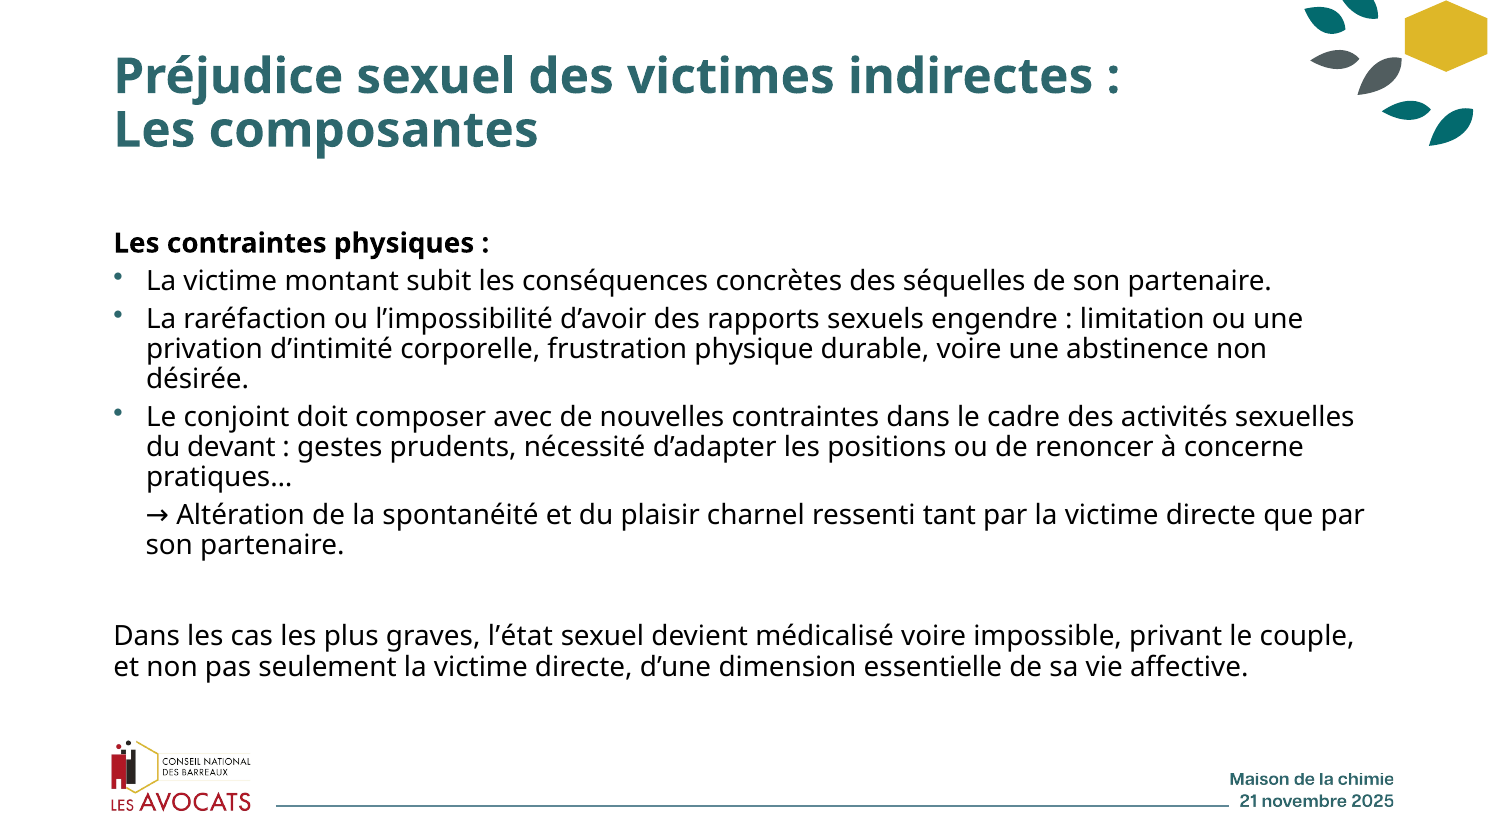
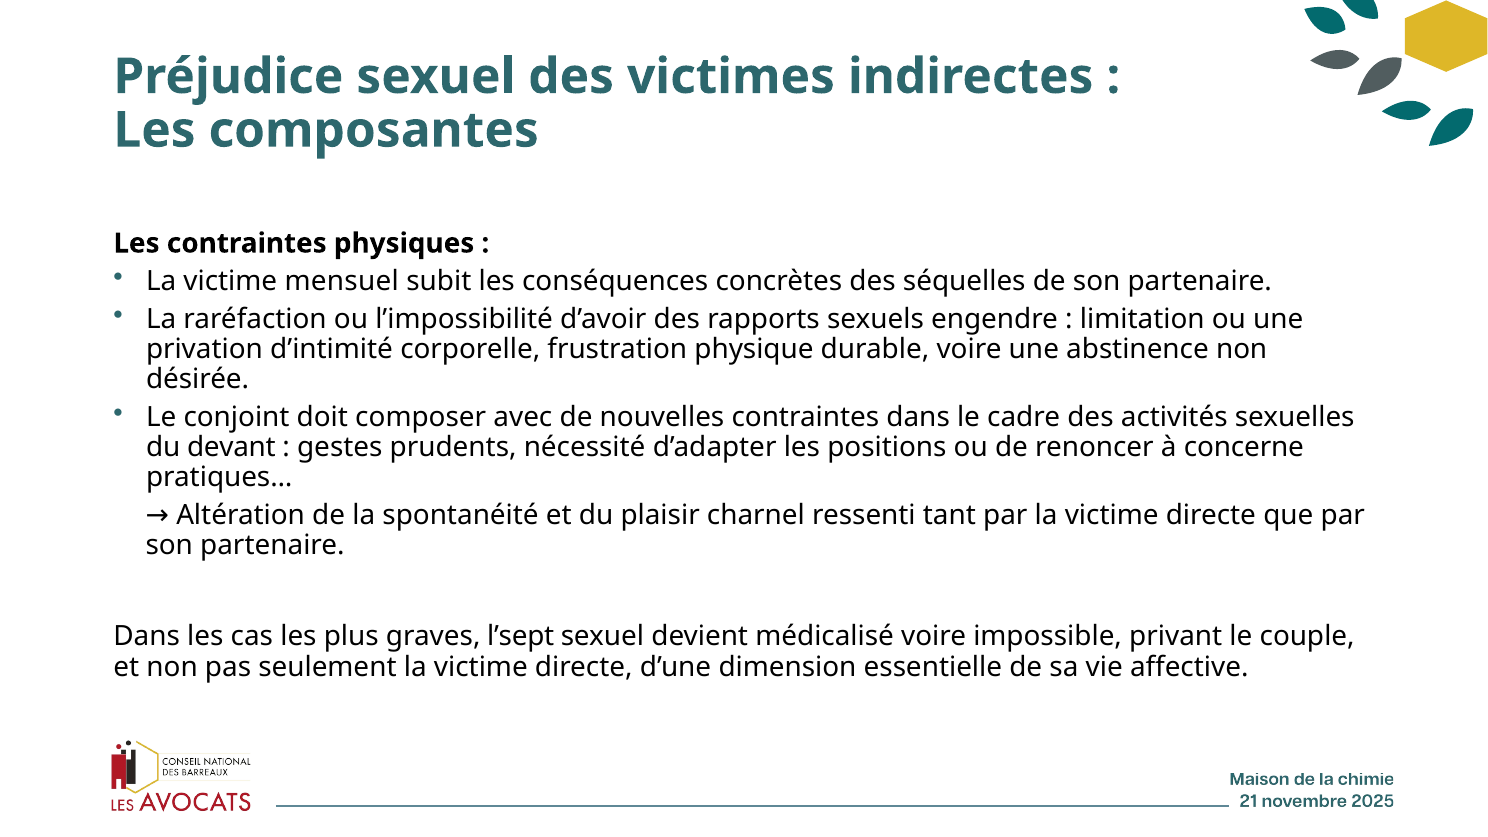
montant: montant -> mensuel
l’état: l’état -> l’sept
